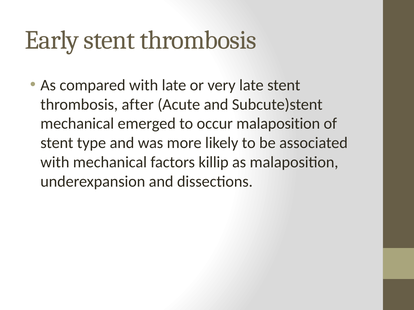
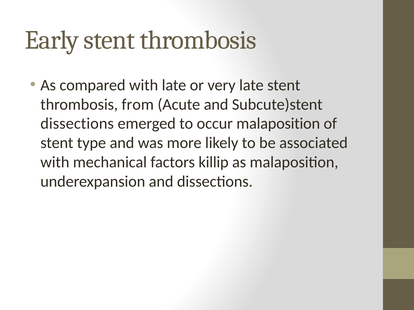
after: after -> from
mechanical at (77, 124): mechanical -> dissections
